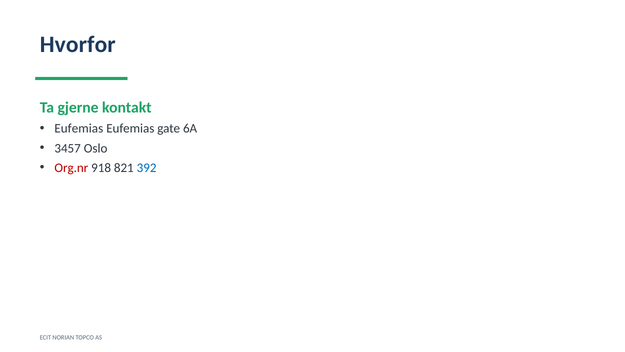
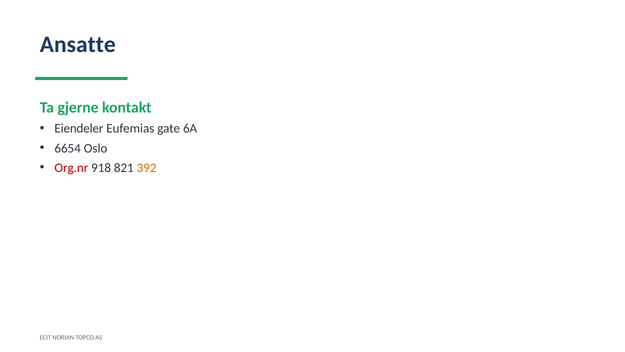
Hvorfor: Hvorfor -> Ansatte
Eufemias at (79, 129): Eufemias -> Eiendeler
3457: 3457 -> 6654
392 colour: blue -> orange
